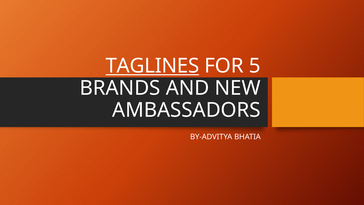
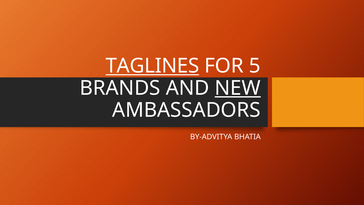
NEW underline: none -> present
